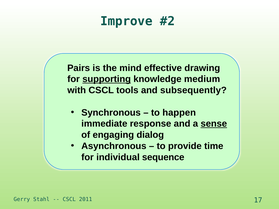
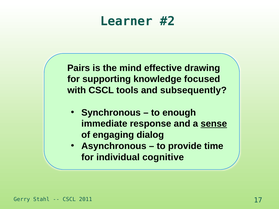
Improve: Improve -> Learner
supporting underline: present -> none
medium: medium -> focused
happen: happen -> enough
sequence: sequence -> cognitive
